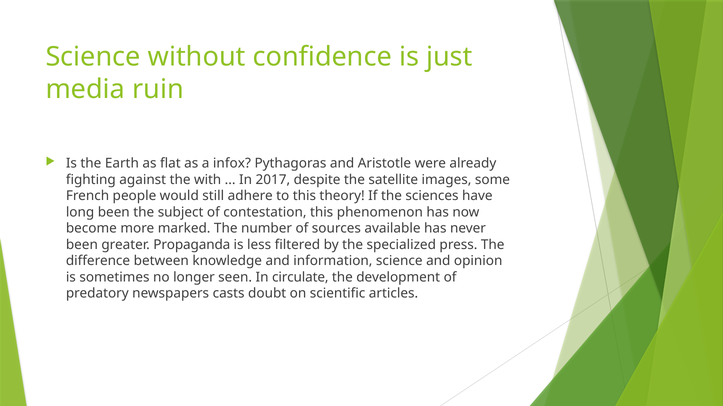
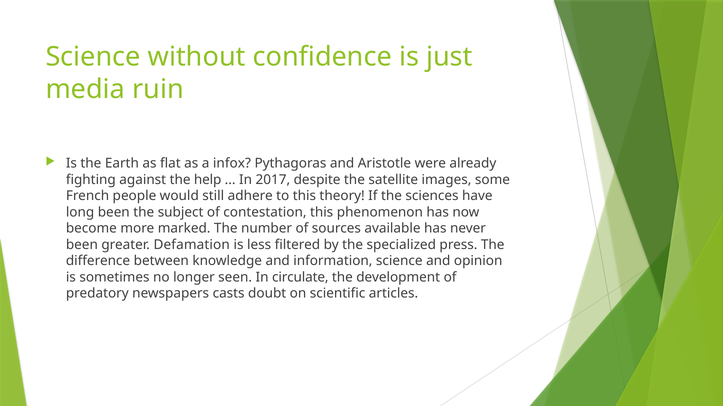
with: with -> help
Propaganda: Propaganda -> Defamation
